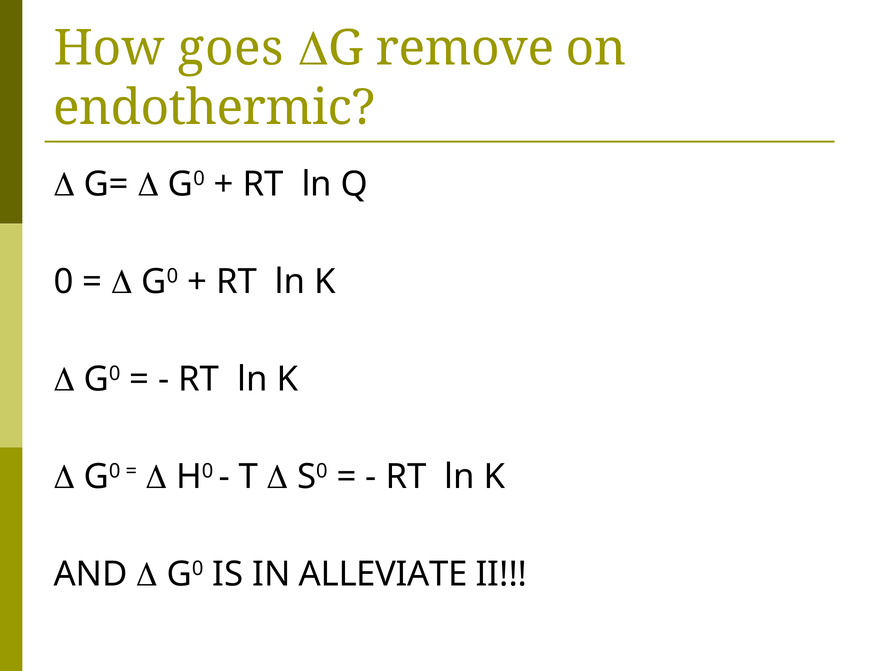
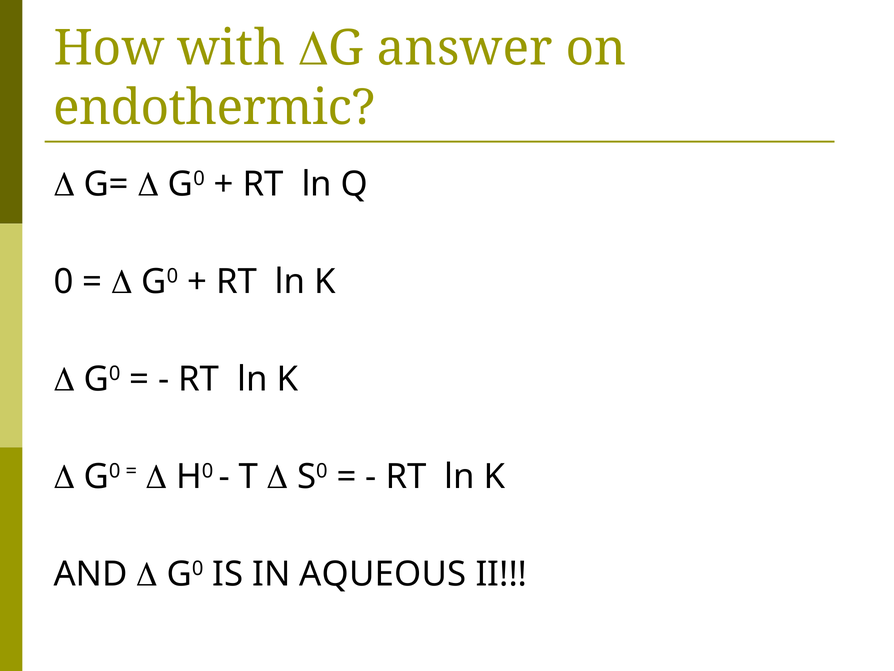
goes: goes -> with
remove: remove -> answer
ALLEVIATE: ALLEVIATE -> AQUEOUS
